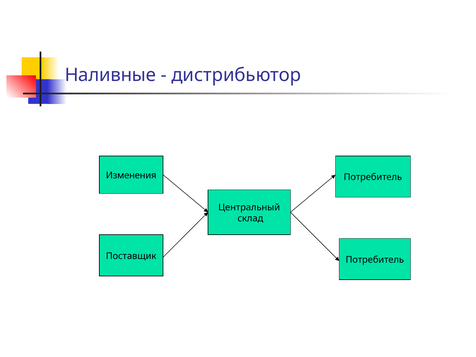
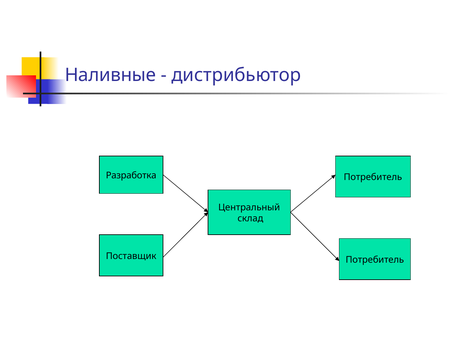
Изменения: Изменения -> Разработка
